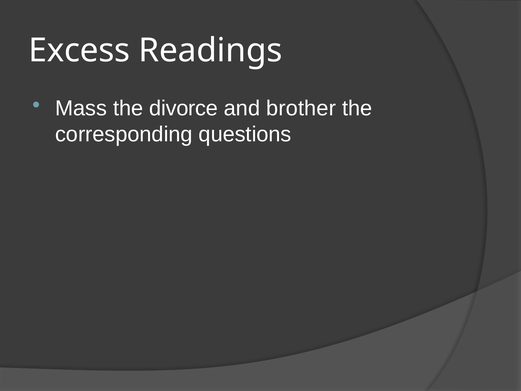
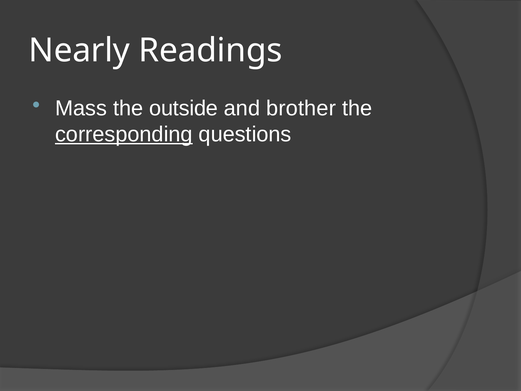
Excess: Excess -> Nearly
divorce: divorce -> outside
corresponding underline: none -> present
